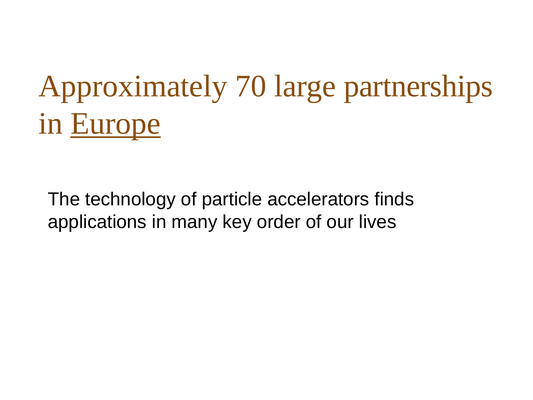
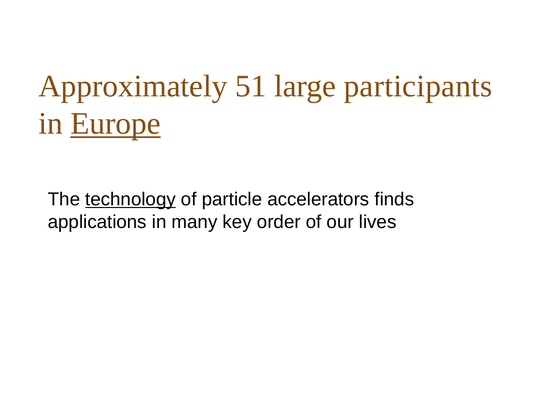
70: 70 -> 51
partnerships: partnerships -> participants
technology underline: none -> present
